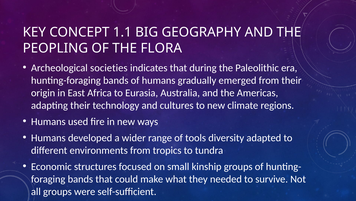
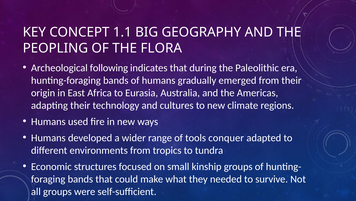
societies: societies -> following
diversity: diversity -> conquer
